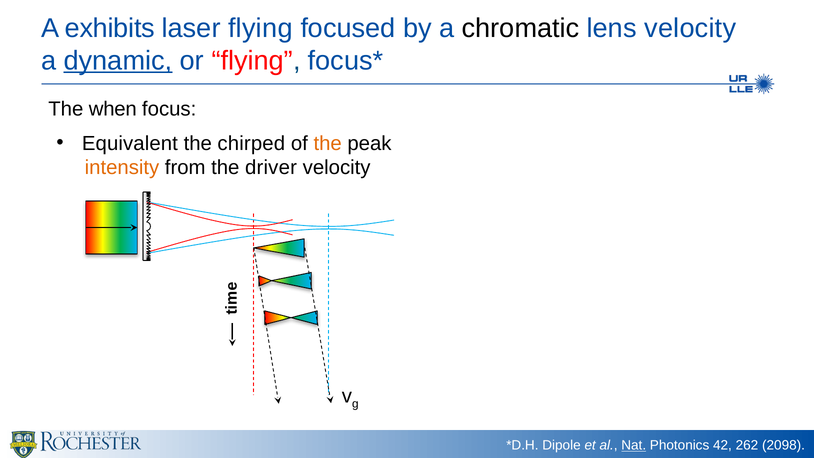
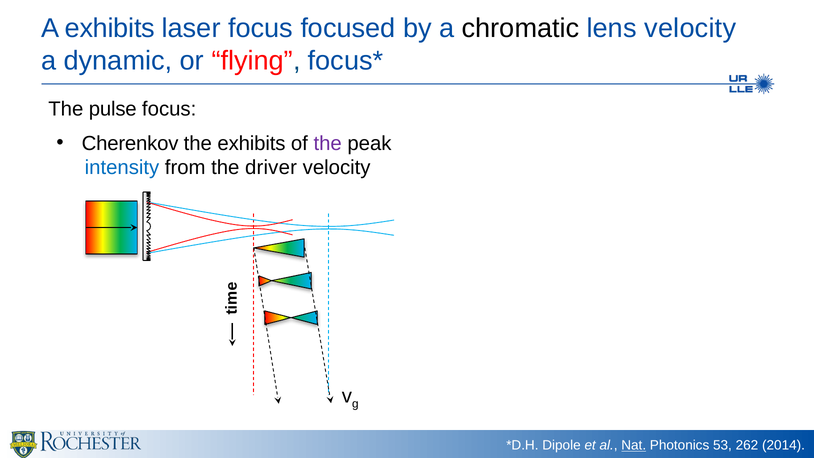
laser flying: flying -> focus
dynamic underline: present -> none
when: when -> pulse
Equivalent: Equivalent -> Cherenkov
the chirped: chirped -> exhibits
the at (328, 143) colour: orange -> purple
intensity colour: orange -> blue
42: 42 -> 53
2098: 2098 -> 2014
